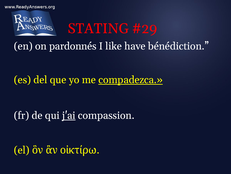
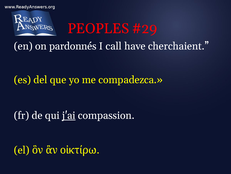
STATING: STATING -> PEOPLES
like: like -> call
bénédiction: bénédiction -> cherchaient
compadezca underline: present -> none
